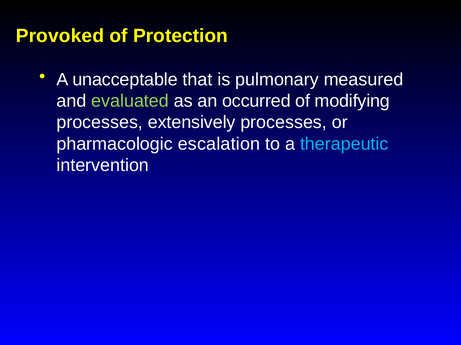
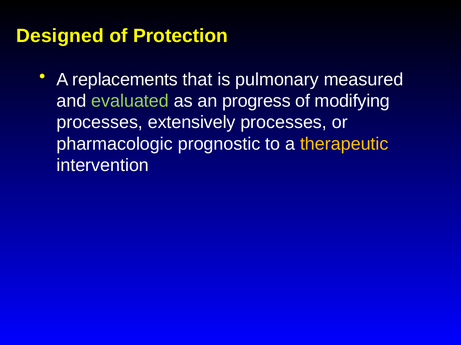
Provoked: Provoked -> Designed
unacceptable: unacceptable -> replacements
occurred: occurred -> progress
escalation: escalation -> prognostic
therapeutic colour: light blue -> yellow
